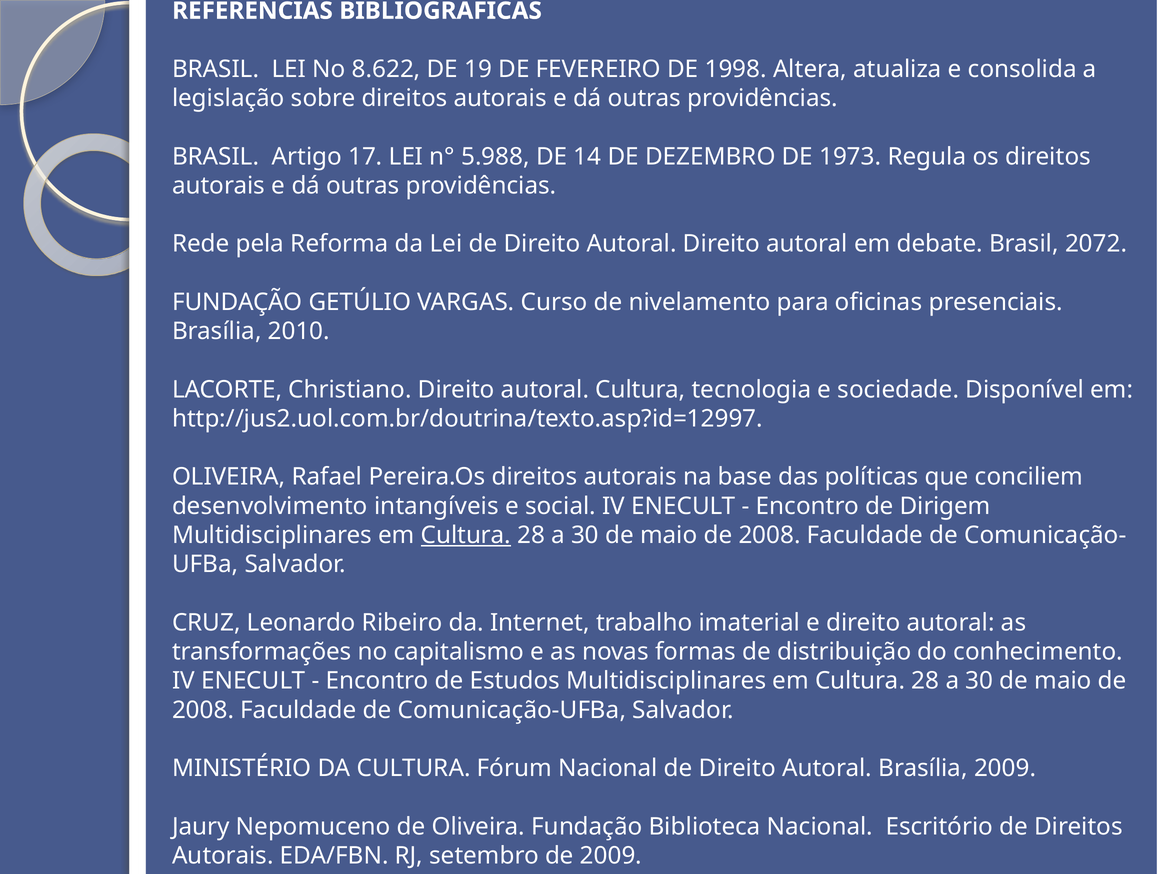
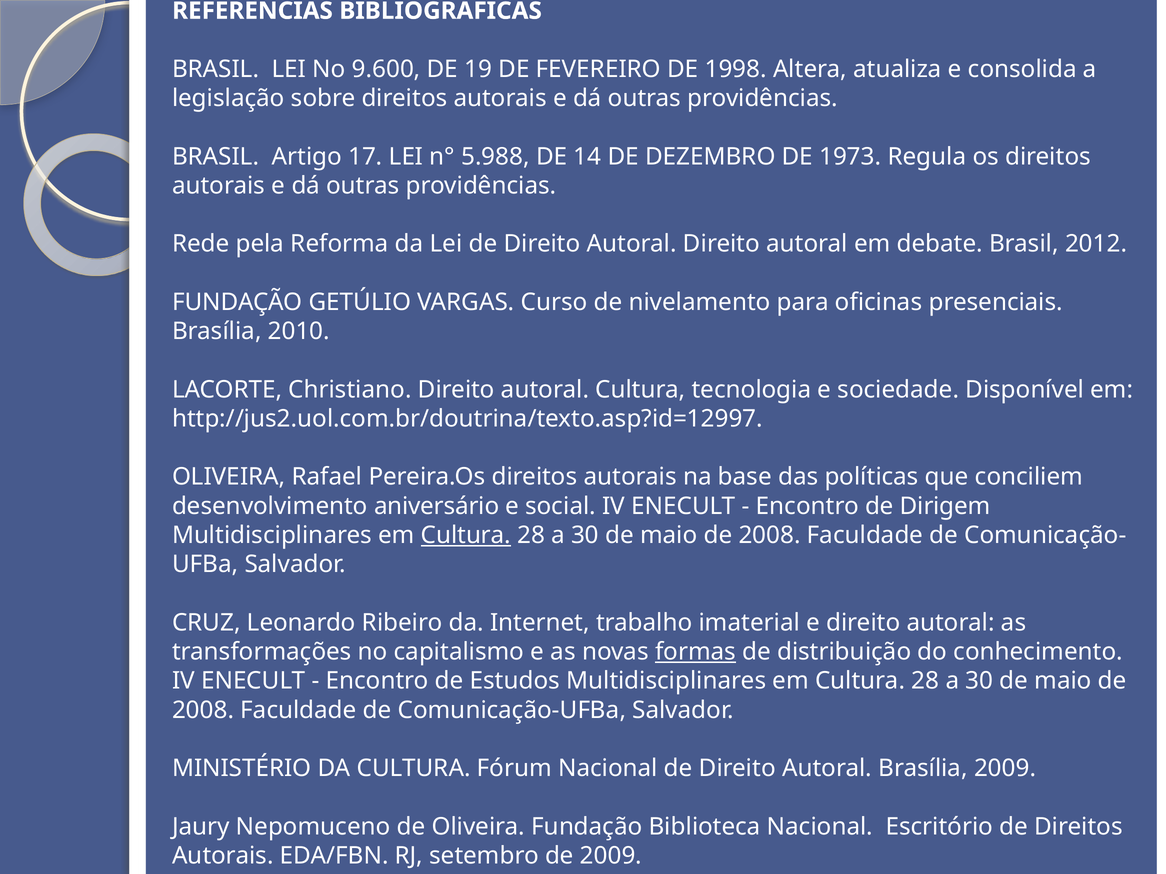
8.622: 8.622 -> 9.600
2072: 2072 -> 2012
intangíveis: intangíveis -> aniversário
formas underline: none -> present
